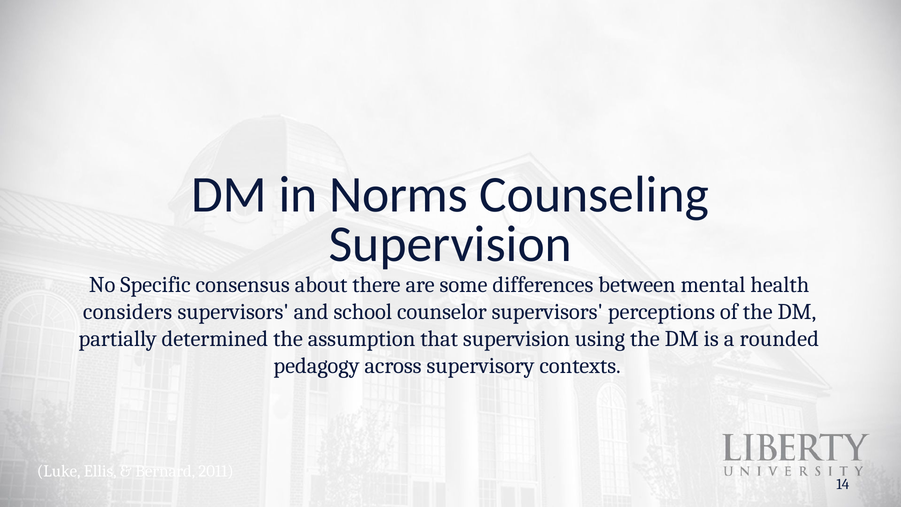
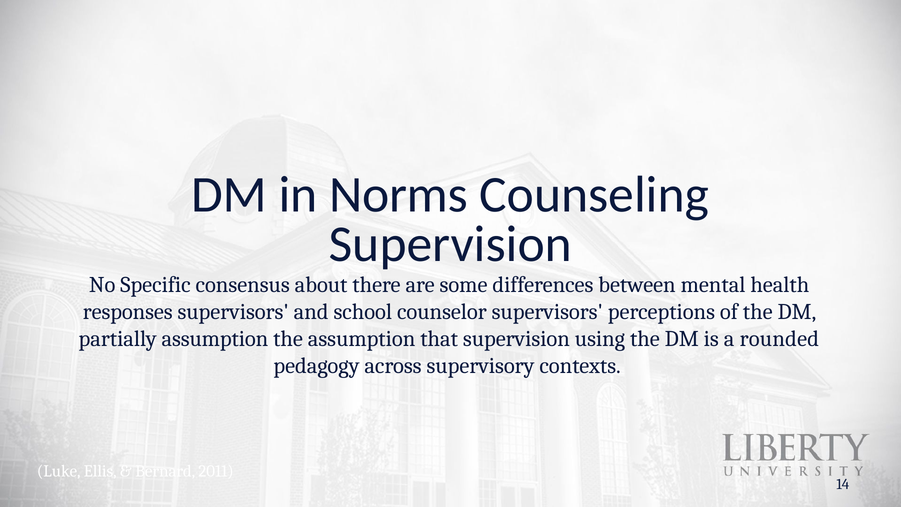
considers: considers -> responses
partially determined: determined -> assumption
